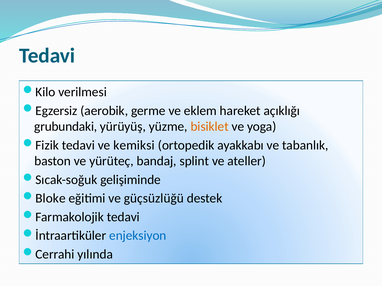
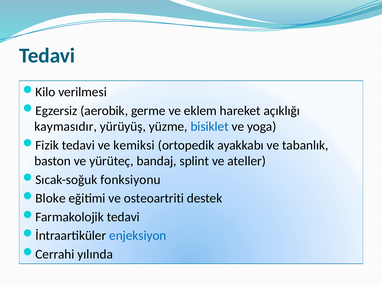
grubundaki: grubundaki -> kaymasıdır
bisiklet colour: orange -> blue
gelişiminde: gelişiminde -> fonksiyonu
güçsüzlüğü: güçsüzlüğü -> osteoartriti
